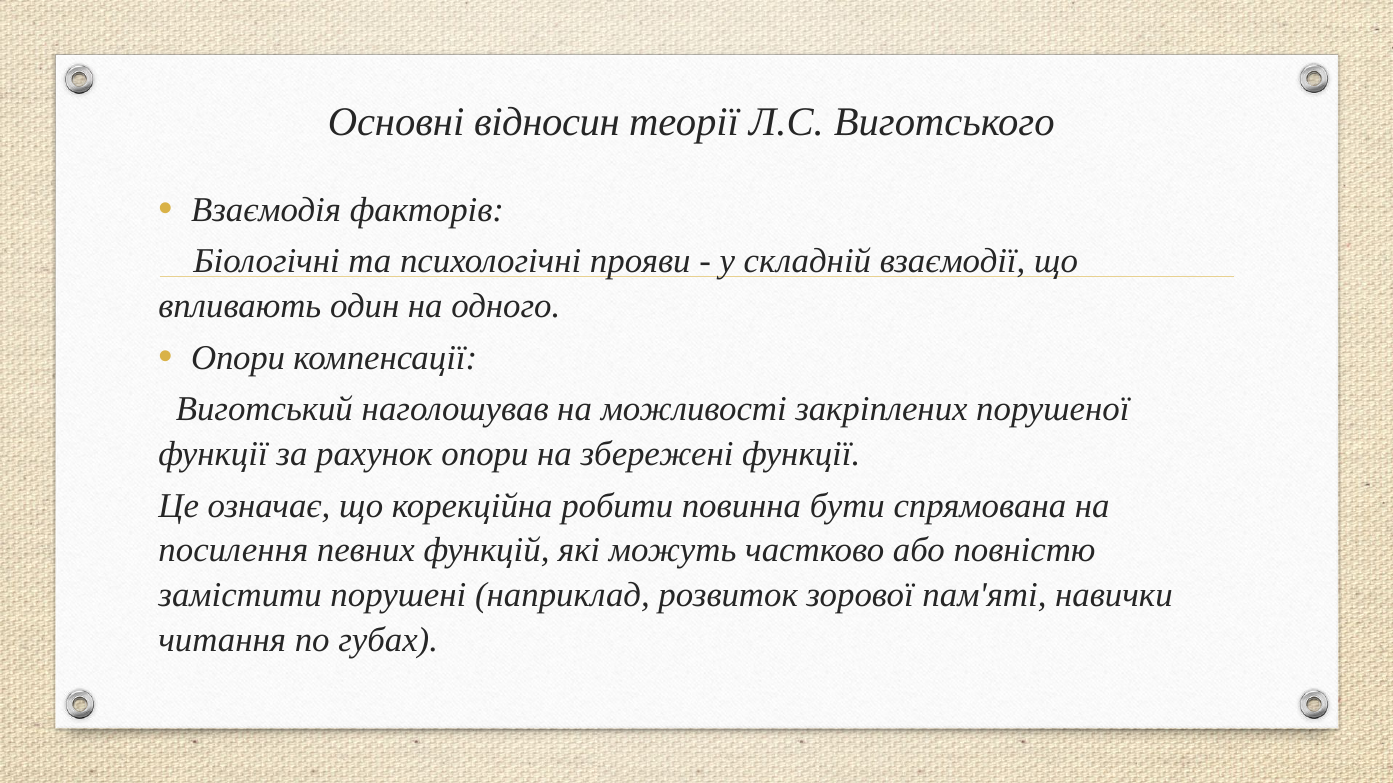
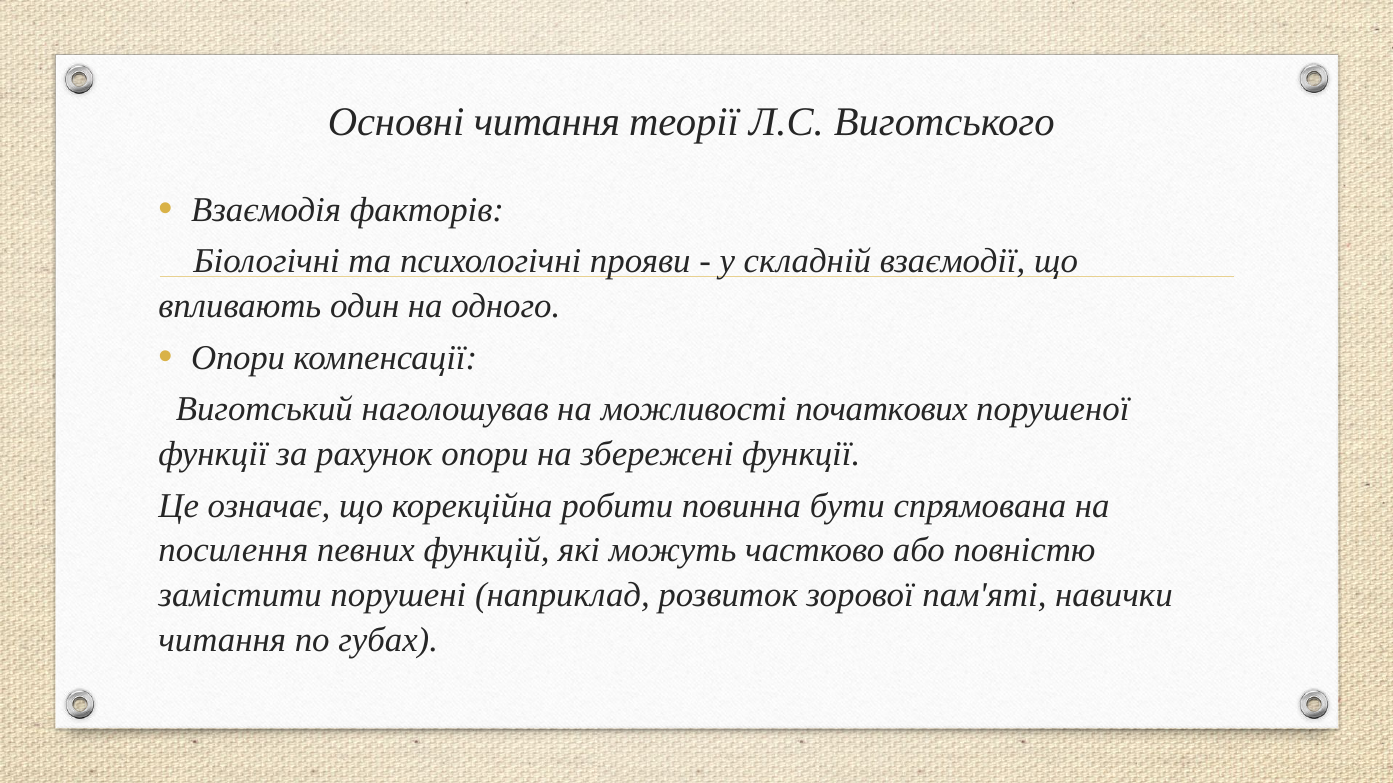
Основні відносин: відносин -> читання
закріплених: закріплених -> початкових
